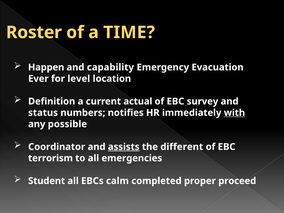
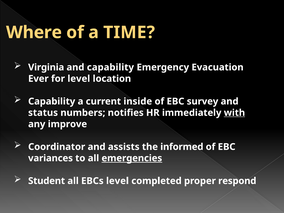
Roster: Roster -> Where
Happen: Happen -> Virginia
Definition at (52, 101): Definition -> Capability
actual: actual -> inside
possible: possible -> improve
assists underline: present -> none
different: different -> informed
terrorism: terrorism -> variances
emergencies underline: none -> present
EBCs calm: calm -> level
proceed: proceed -> respond
